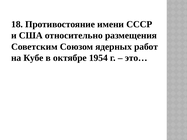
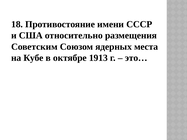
работ: работ -> места
1954: 1954 -> 1913
